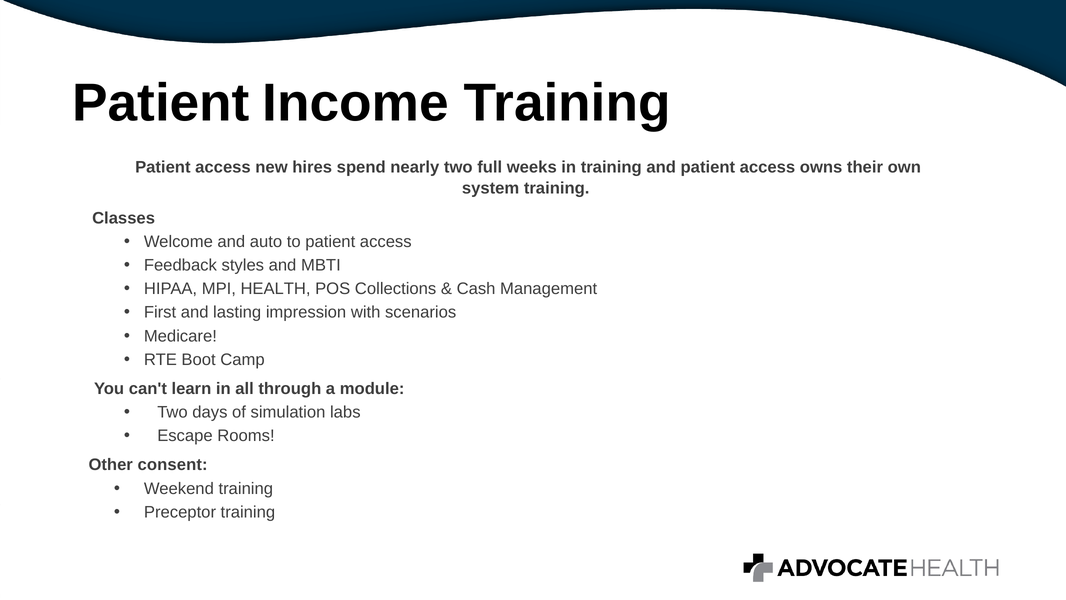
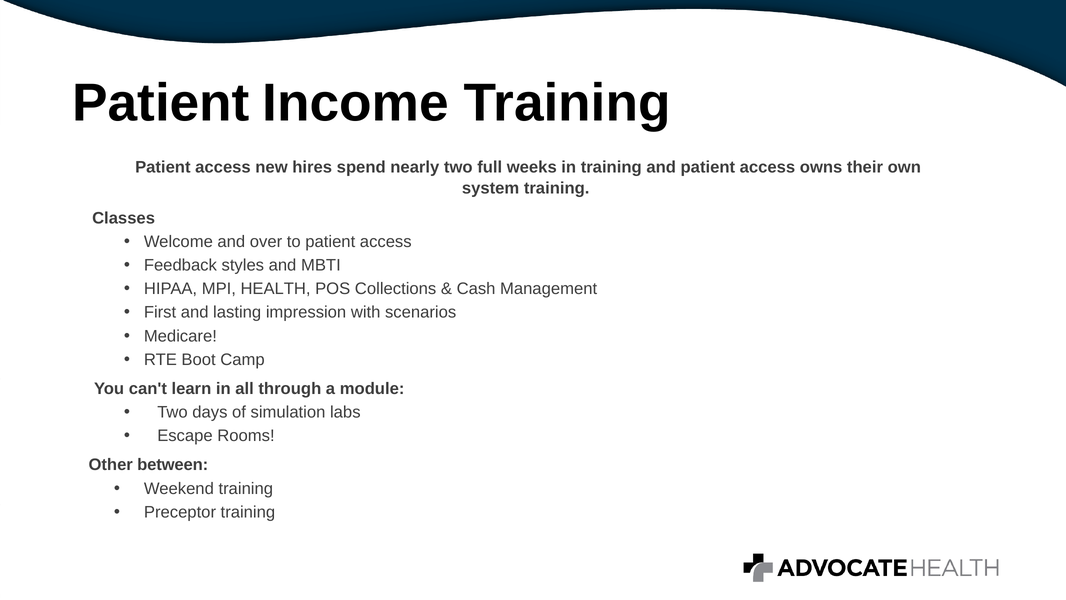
auto: auto -> over
consent: consent -> between
